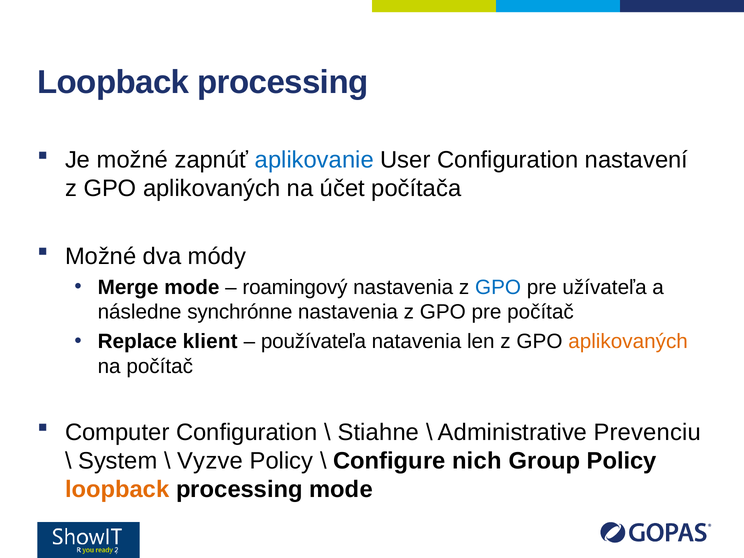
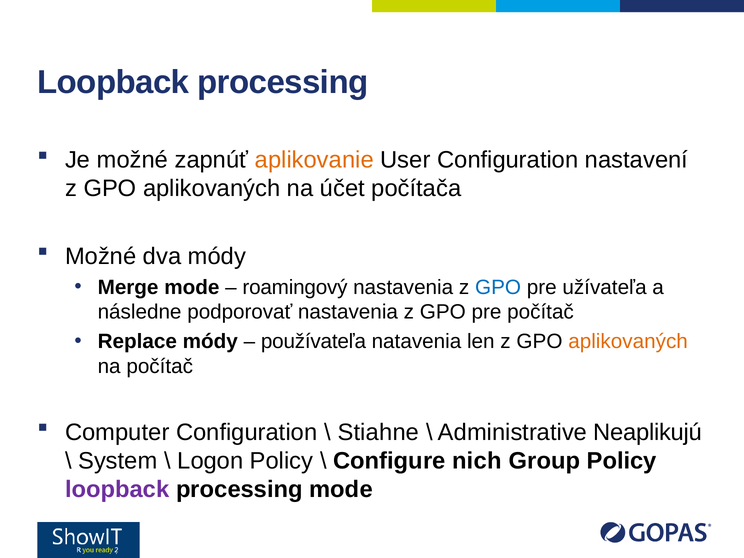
aplikovanie colour: blue -> orange
synchrónne: synchrónne -> podporovať
Replace klient: klient -> módy
Prevenciu: Prevenciu -> Neaplikujú
Vyzve: Vyzve -> Logon
loopback at (117, 489) colour: orange -> purple
